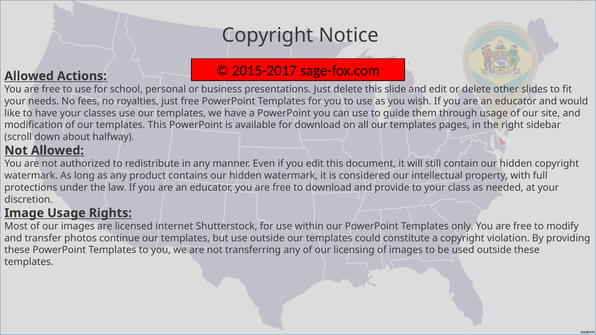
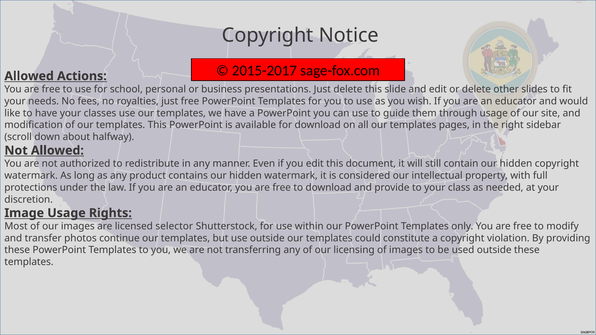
internet: internet -> selector
